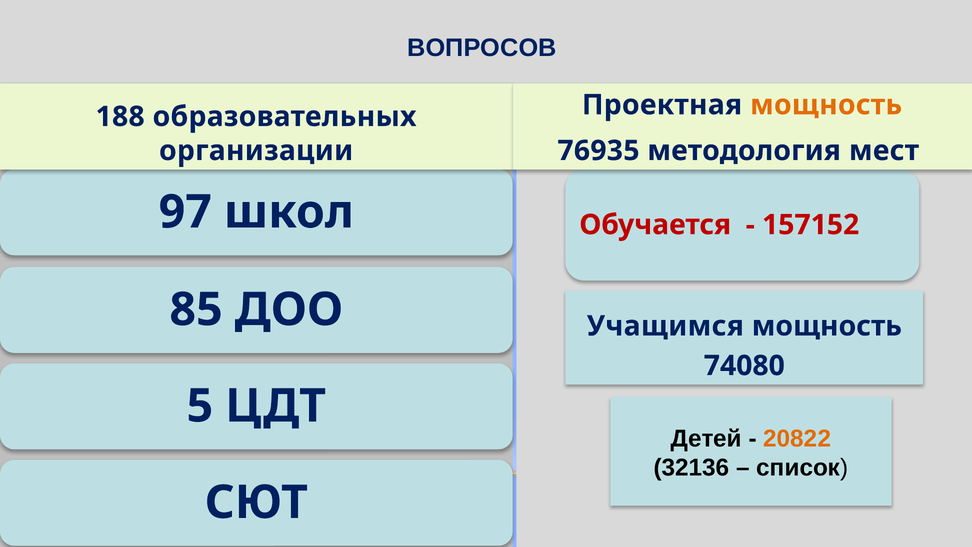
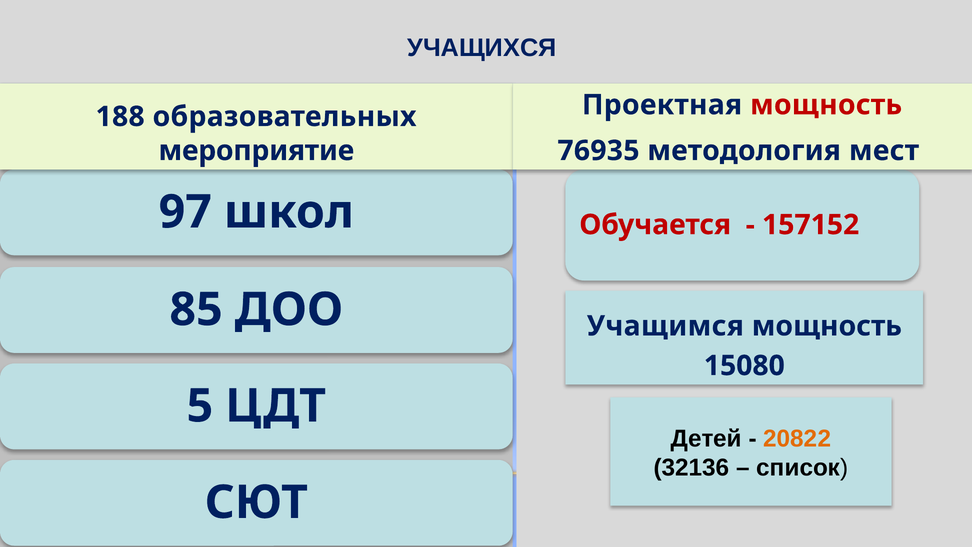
ВОПРОСОВ: ВОПРОСОВ -> УЧАЩИХСЯ
мощность at (826, 105) colour: orange -> red
организации: организации -> мероприятие
74080: 74080 -> 15080
